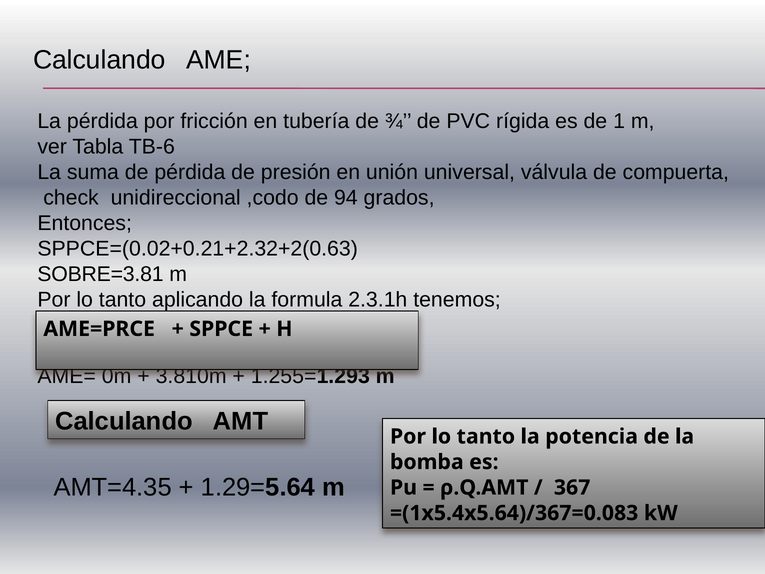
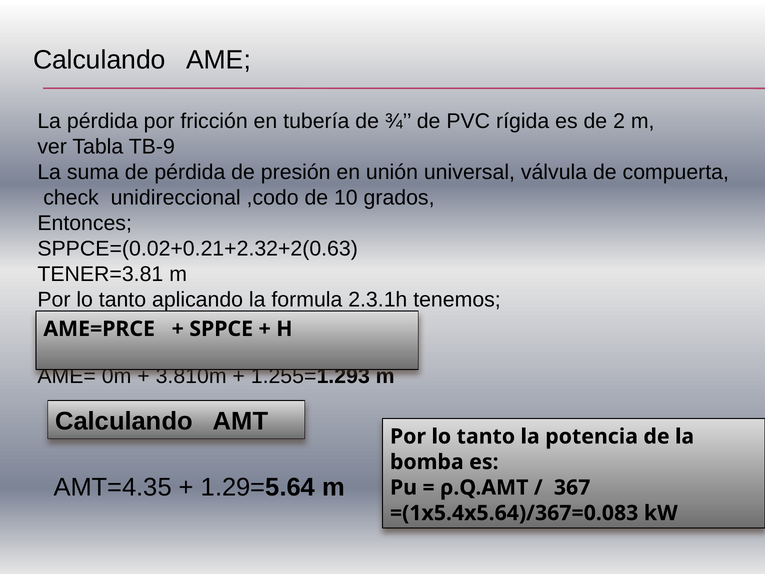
1: 1 -> 2
TB-6: TB-6 -> TB-9
94: 94 -> 10
SOBRE=3.81: SOBRE=3.81 -> TENER=3.81
